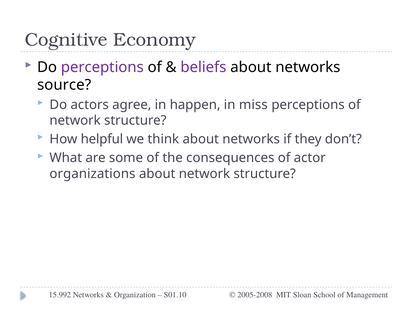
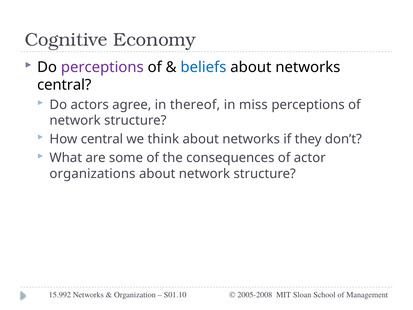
beliefs colour: purple -> blue
source at (64, 85): source -> central
happen: happen -> thereof
How helpful: helpful -> central
